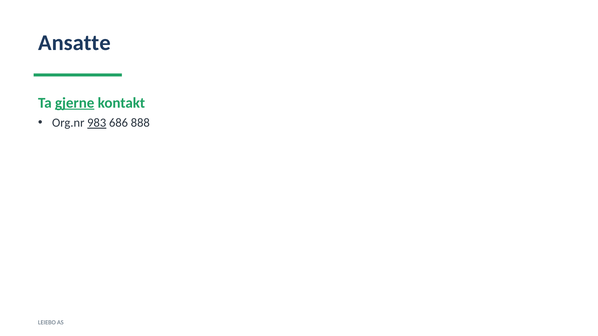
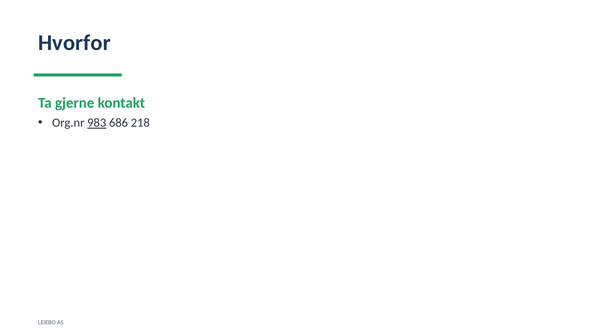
Ansatte: Ansatte -> Hvorfor
gjerne underline: present -> none
888: 888 -> 218
